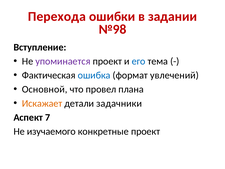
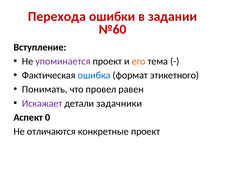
№98: №98 -> №60
его colour: blue -> orange
увлечений: увлечений -> этикетного
Основной: Основной -> Понимать
плана: плана -> равен
Искажает colour: orange -> purple
7: 7 -> 0
изучаемого: изучаемого -> отличаются
